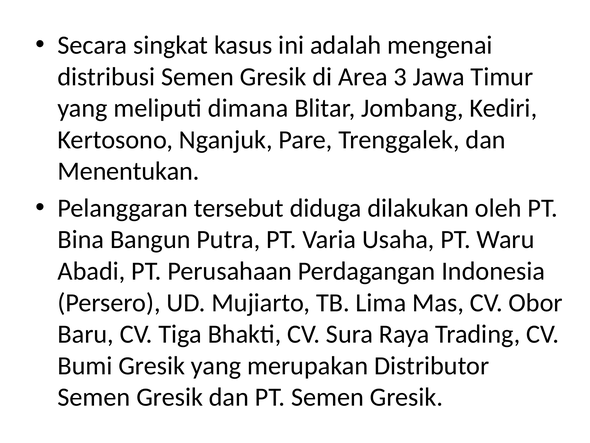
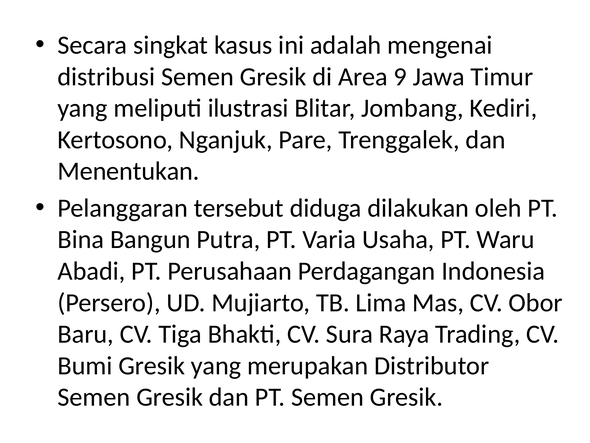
3: 3 -> 9
dimana: dimana -> ilustrasi
